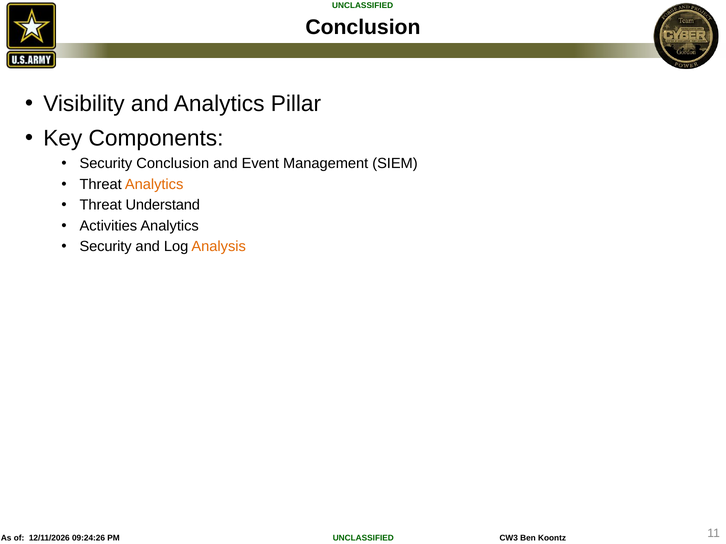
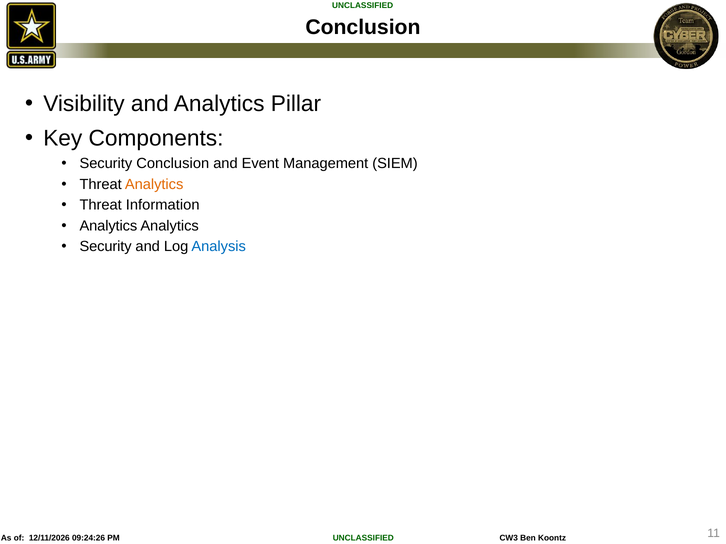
Understand: Understand -> Information
Activities at (108, 226): Activities -> Analytics
Analysis colour: orange -> blue
